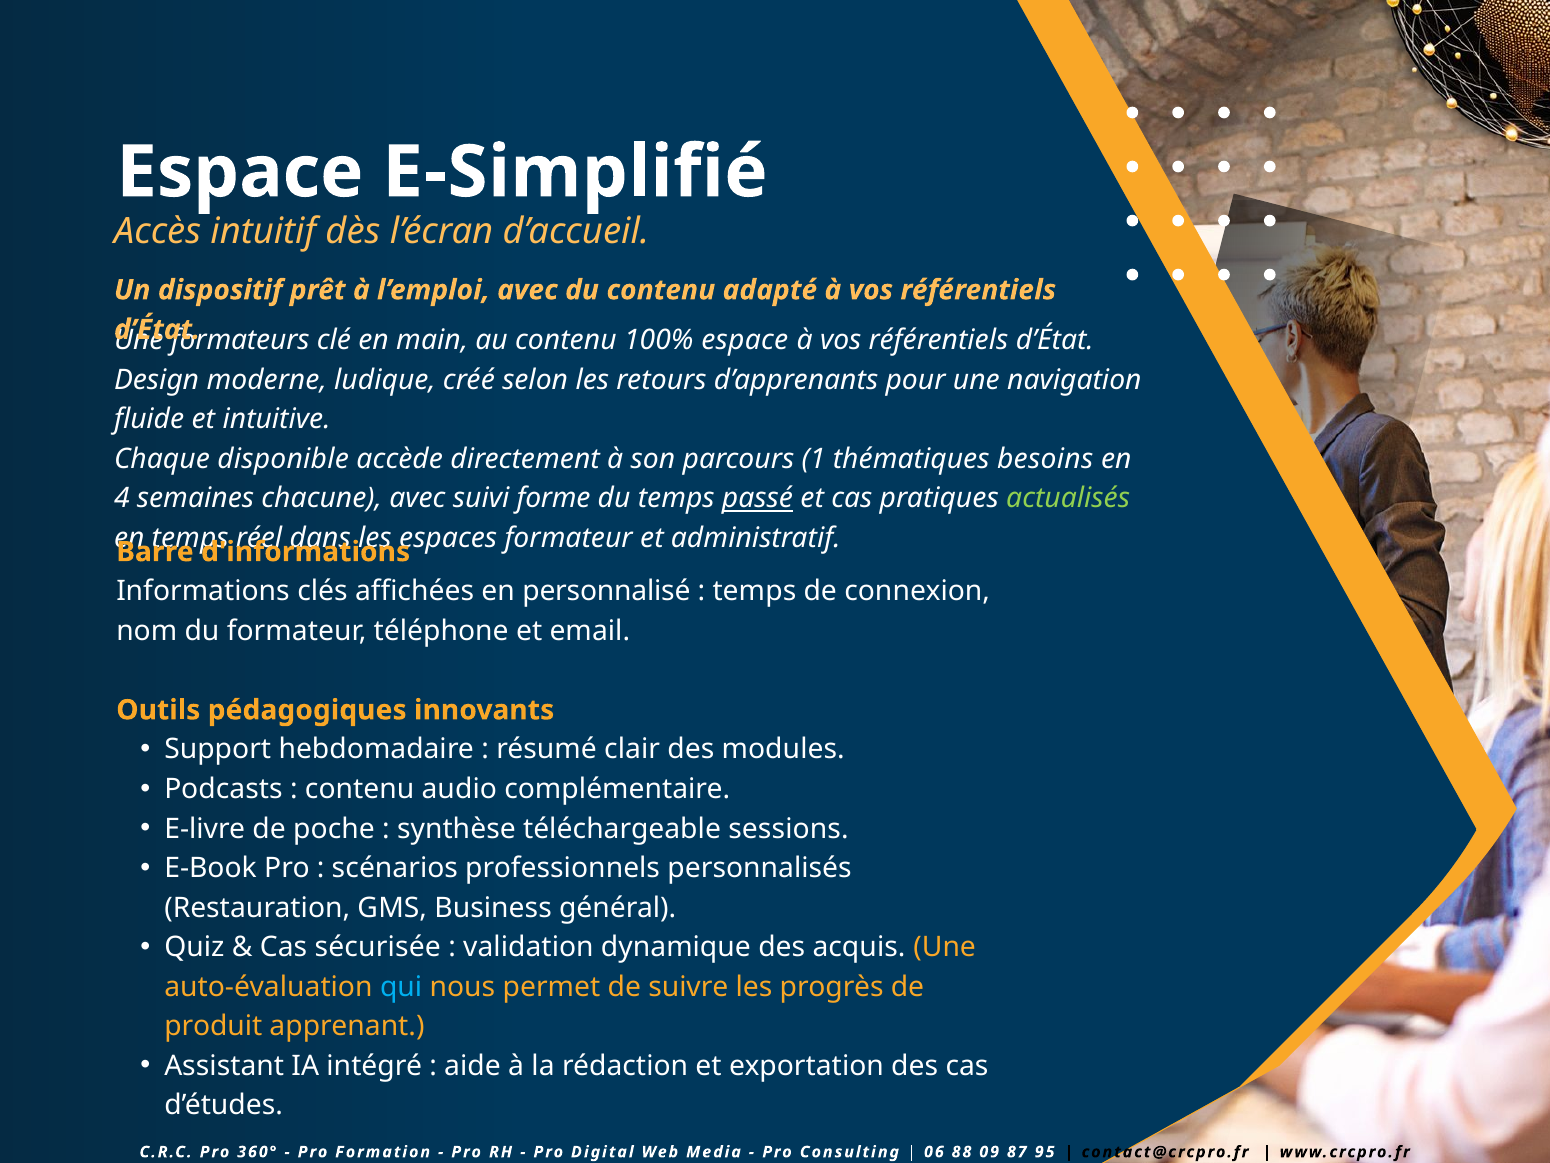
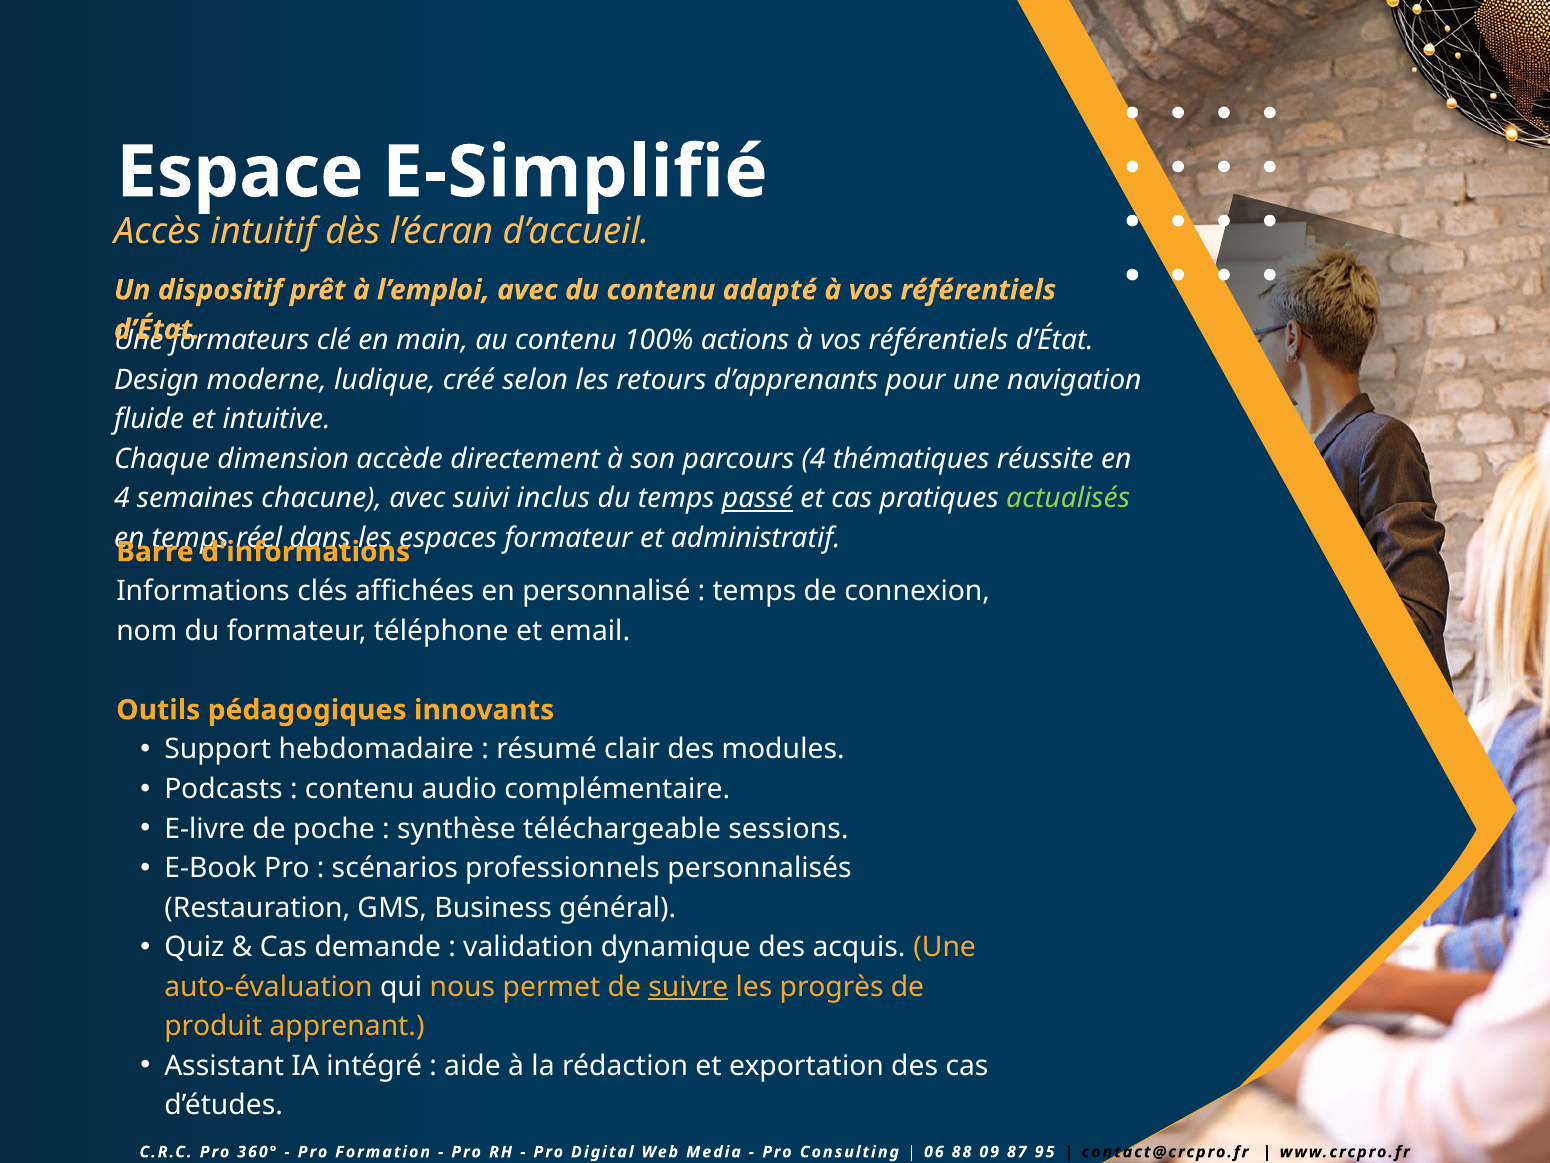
100% espace: espace -> actions
disponible: disponible -> dimension
parcours 1: 1 -> 4
besoins: besoins -> réussite
forme: forme -> inclus
sécurisée: sécurisée -> demande
qui colour: light blue -> white
suivre underline: none -> present
